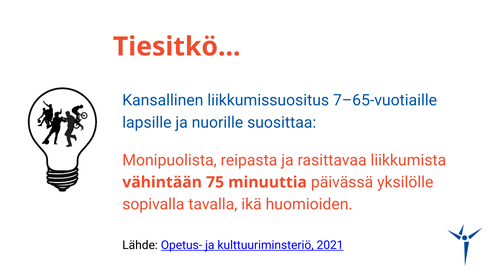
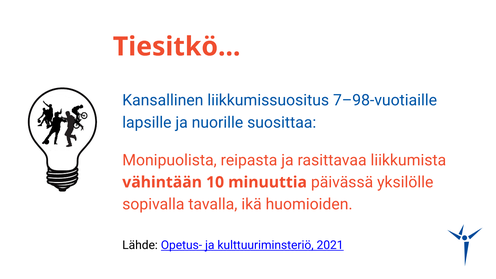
7–65-vuotiaille: 7–65-vuotiaille -> 7–98-vuotiaille
75: 75 -> 10
